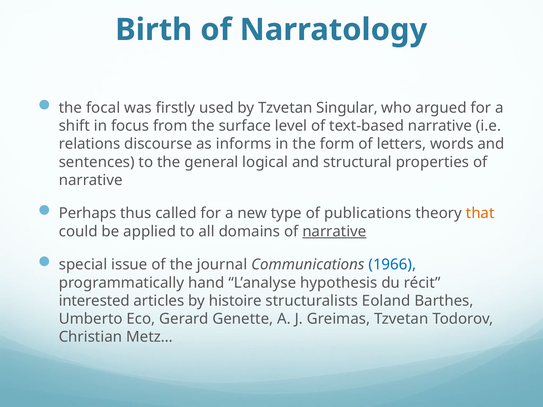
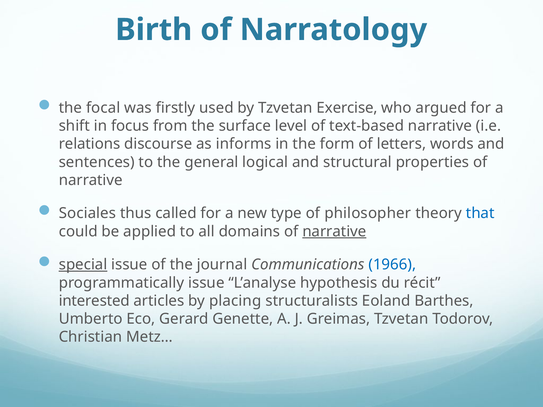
Singular: Singular -> Exercise
Perhaps: Perhaps -> Sociales
publications: publications -> philosopher
that colour: orange -> blue
special underline: none -> present
programmatically hand: hand -> issue
histoire: histoire -> placing
